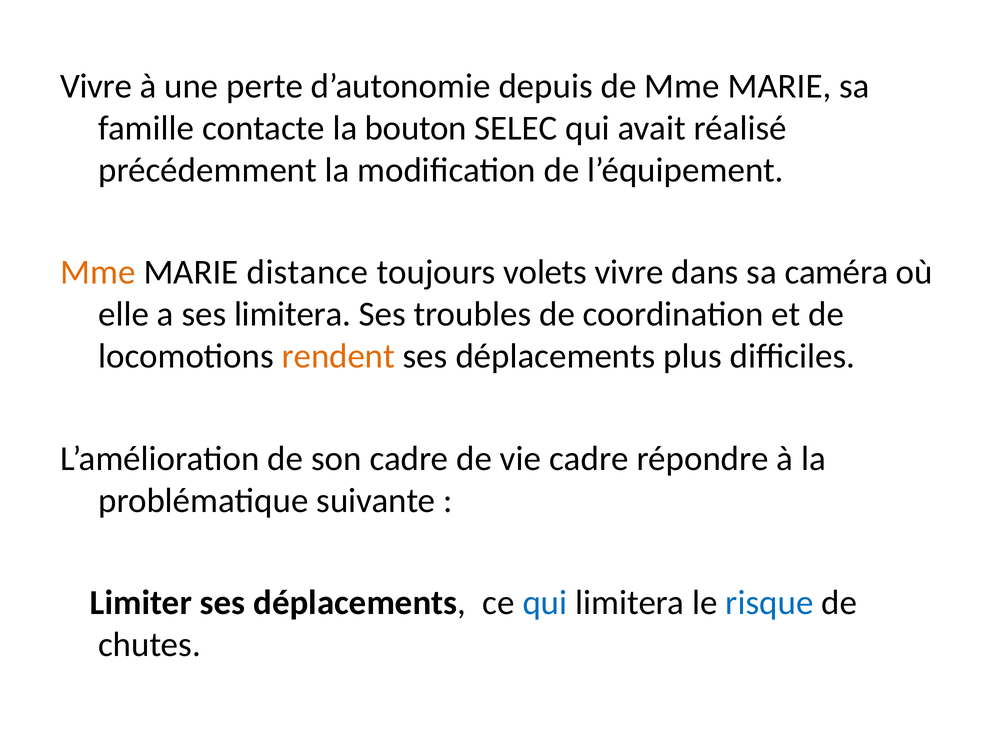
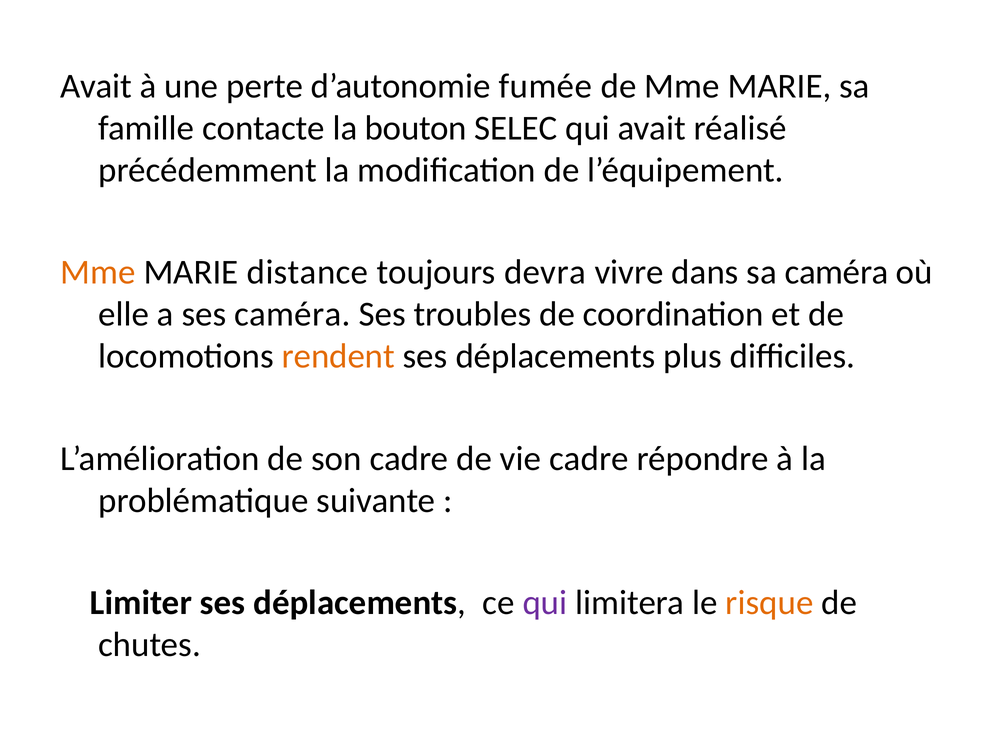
Vivre at (96, 86): Vivre -> Avait
depuis: depuis -> fumée
volets: volets -> devra
ses limitera: limitera -> caméra
qui at (545, 602) colour: blue -> purple
risque colour: blue -> orange
